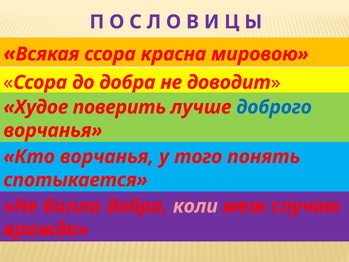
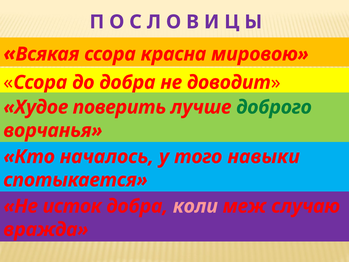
доброго colour: blue -> green
Кто ворчанья: ворчанья -> началось
понять: понять -> навыки
балла: балла -> исток
